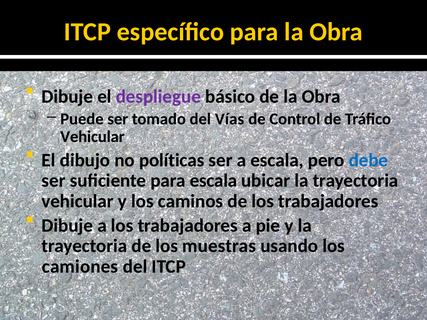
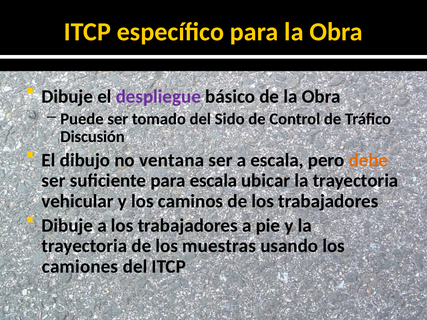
Vías: Vías -> Sido
Vehicular at (92, 137): Vehicular -> Discusión
políticas: políticas -> ventana
debe colour: blue -> orange
